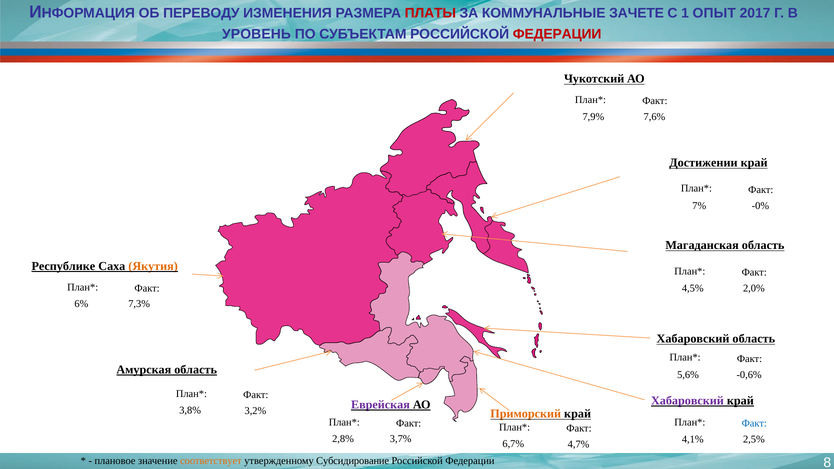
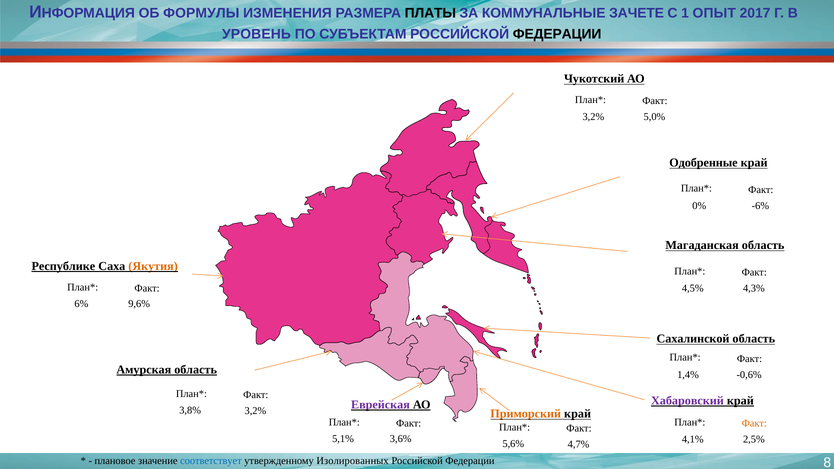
ПЕРЕВОДУ: ПЕРЕВОДУ -> ФОРМУЛЫ
ПЛАТЫ colour: red -> black
ФЕДЕРАЦИИ at (557, 34) colour: red -> black
7,9% at (593, 117): 7,9% -> 3,2%
7,6%: 7,6% -> 5,0%
Достижении: Достижении -> Одобренные
7%: 7% -> 0%
-0%: -0% -> -6%
2,0%: 2,0% -> 4,3%
7,3%: 7,3% -> 9,6%
Хабаровский at (693, 339): Хабаровский -> Сахалинской
5,6%: 5,6% -> 1,4%
Факт at (754, 423) colour: blue -> orange
3,7%: 3,7% -> 3,6%
2,8%: 2,8% -> 5,1%
6,7%: 6,7% -> 5,6%
соответствует colour: orange -> blue
Субсидирование: Субсидирование -> Изолированных
